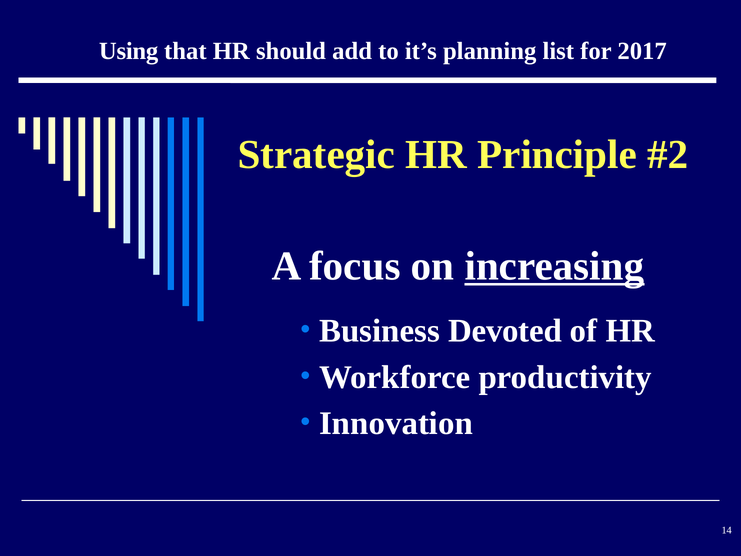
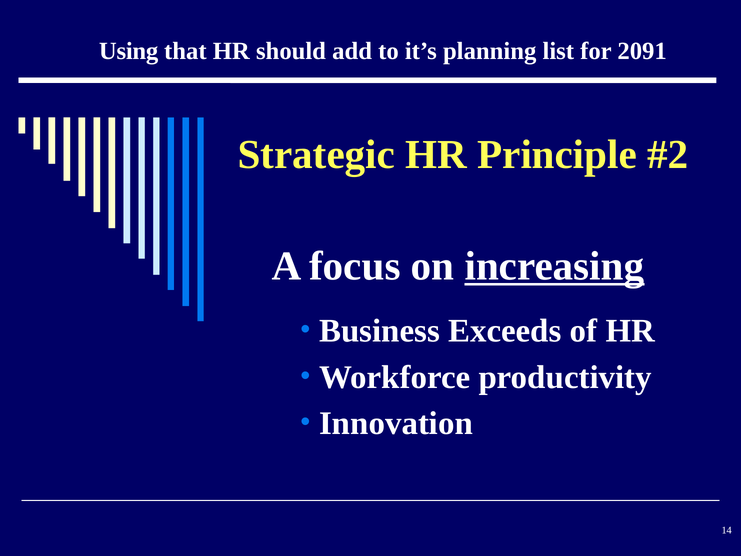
2017: 2017 -> 2091
Devoted: Devoted -> Exceeds
